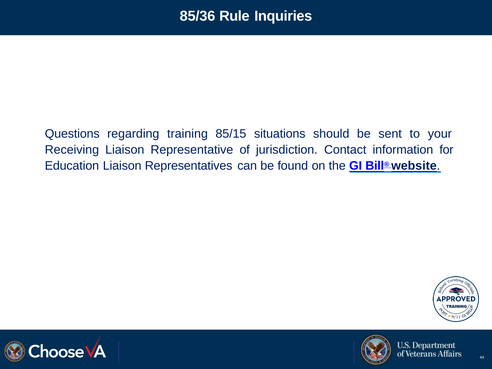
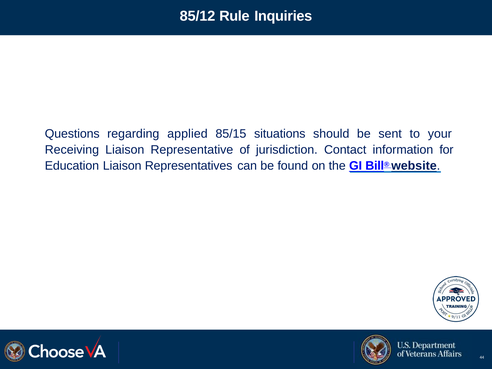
85/36: 85/36 -> 85/12
training: training -> applied
